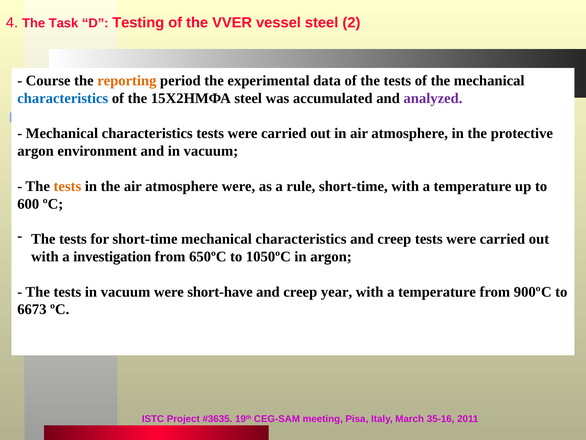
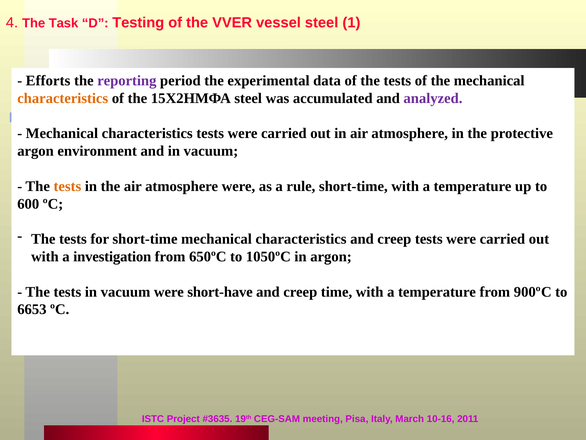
2: 2 -> 1
Course: Course -> Efforts
reporting colour: orange -> purple
characteristics at (63, 98) colour: blue -> orange
year: year -> time
6673: 6673 -> 6653
35-16: 35-16 -> 10-16
